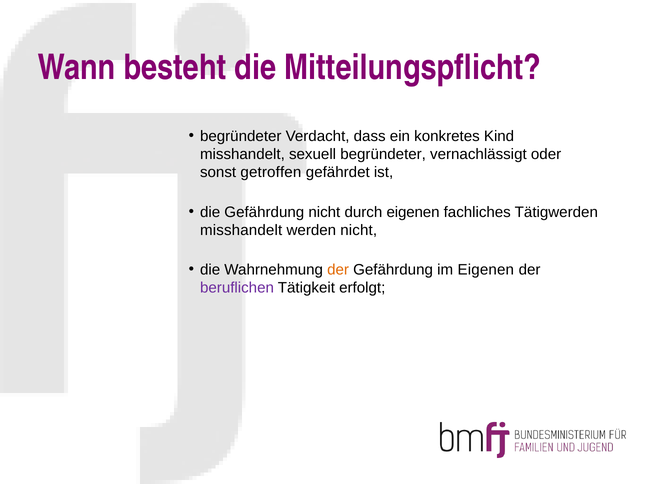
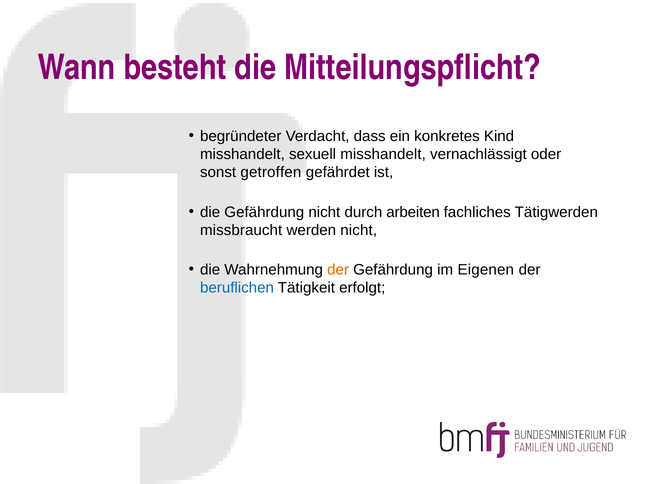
sexuell begründeter: begründeter -> misshandelt
durch eigenen: eigenen -> arbeiten
misshandelt at (241, 230): misshandelt -> missbraucht
beruflichen colour: purple -> blue
